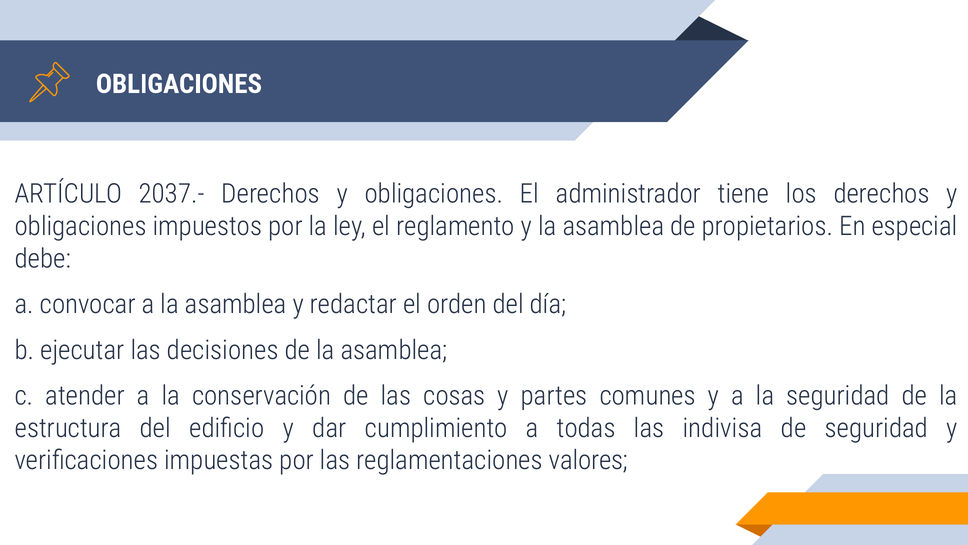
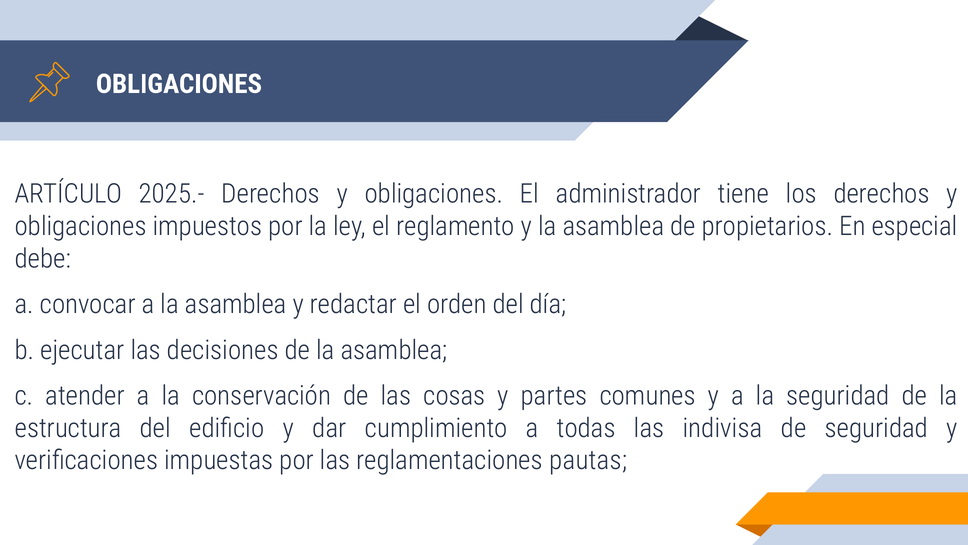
2037.-: 2037.- -> 2025.-
valores: valores -> pautas
